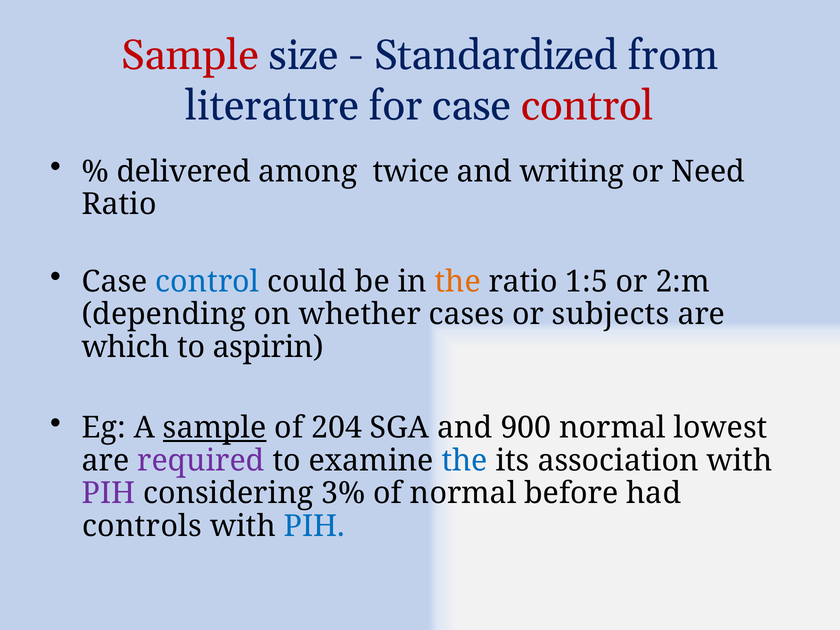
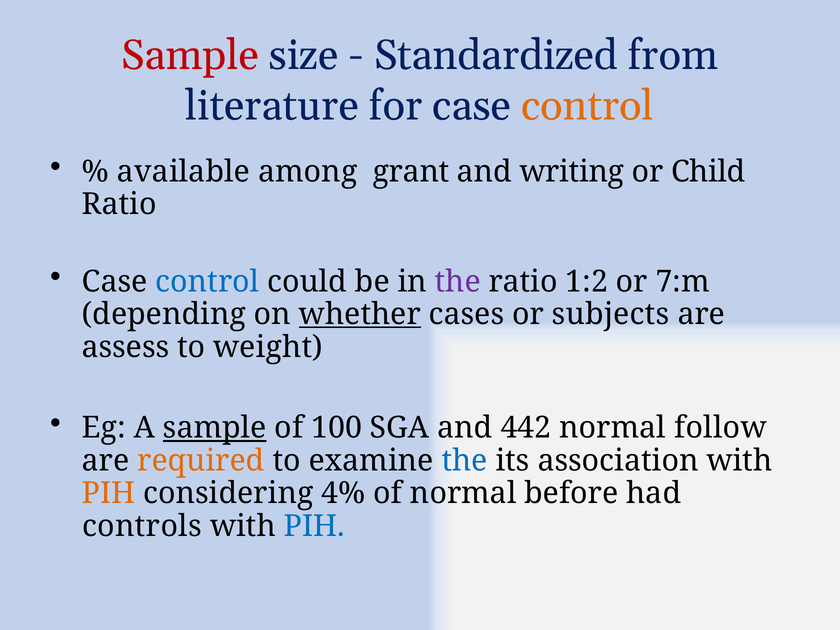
control at (588, 106) colour: red -> orange
delivered: delivered -> available
twice: twice -> grant
Need: Need -> Child
the at (458, 282) colour: orange -> purple
1:5: 1:5 -> 1:2
2:m: 2:m -> 7:m
whether underline: none -> present
which: which -> assess
aspirin: aspirin -> weight
204: 204 -> 100
900: 900 -> 442
lowest: lowest -> follow
required colour: purple -> orange
PIH at (109, 493) colour: purple -> orange
3%: 3% -> 4%
